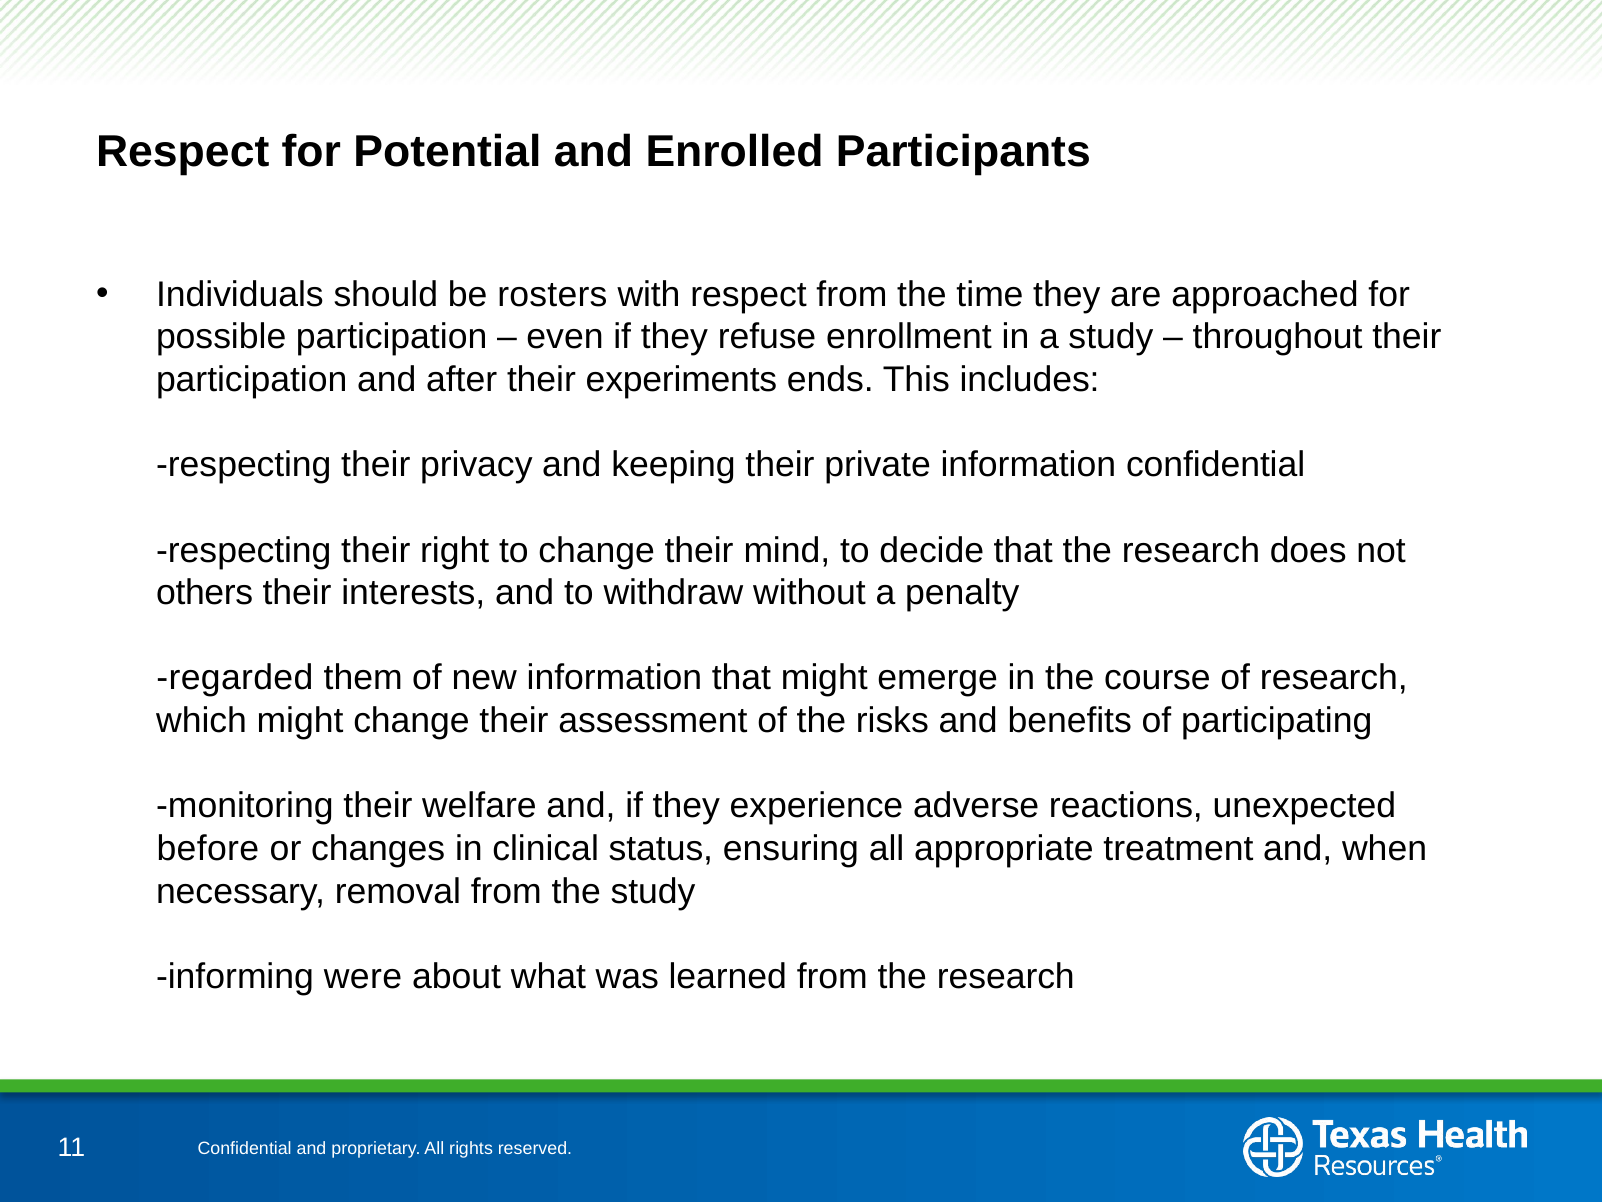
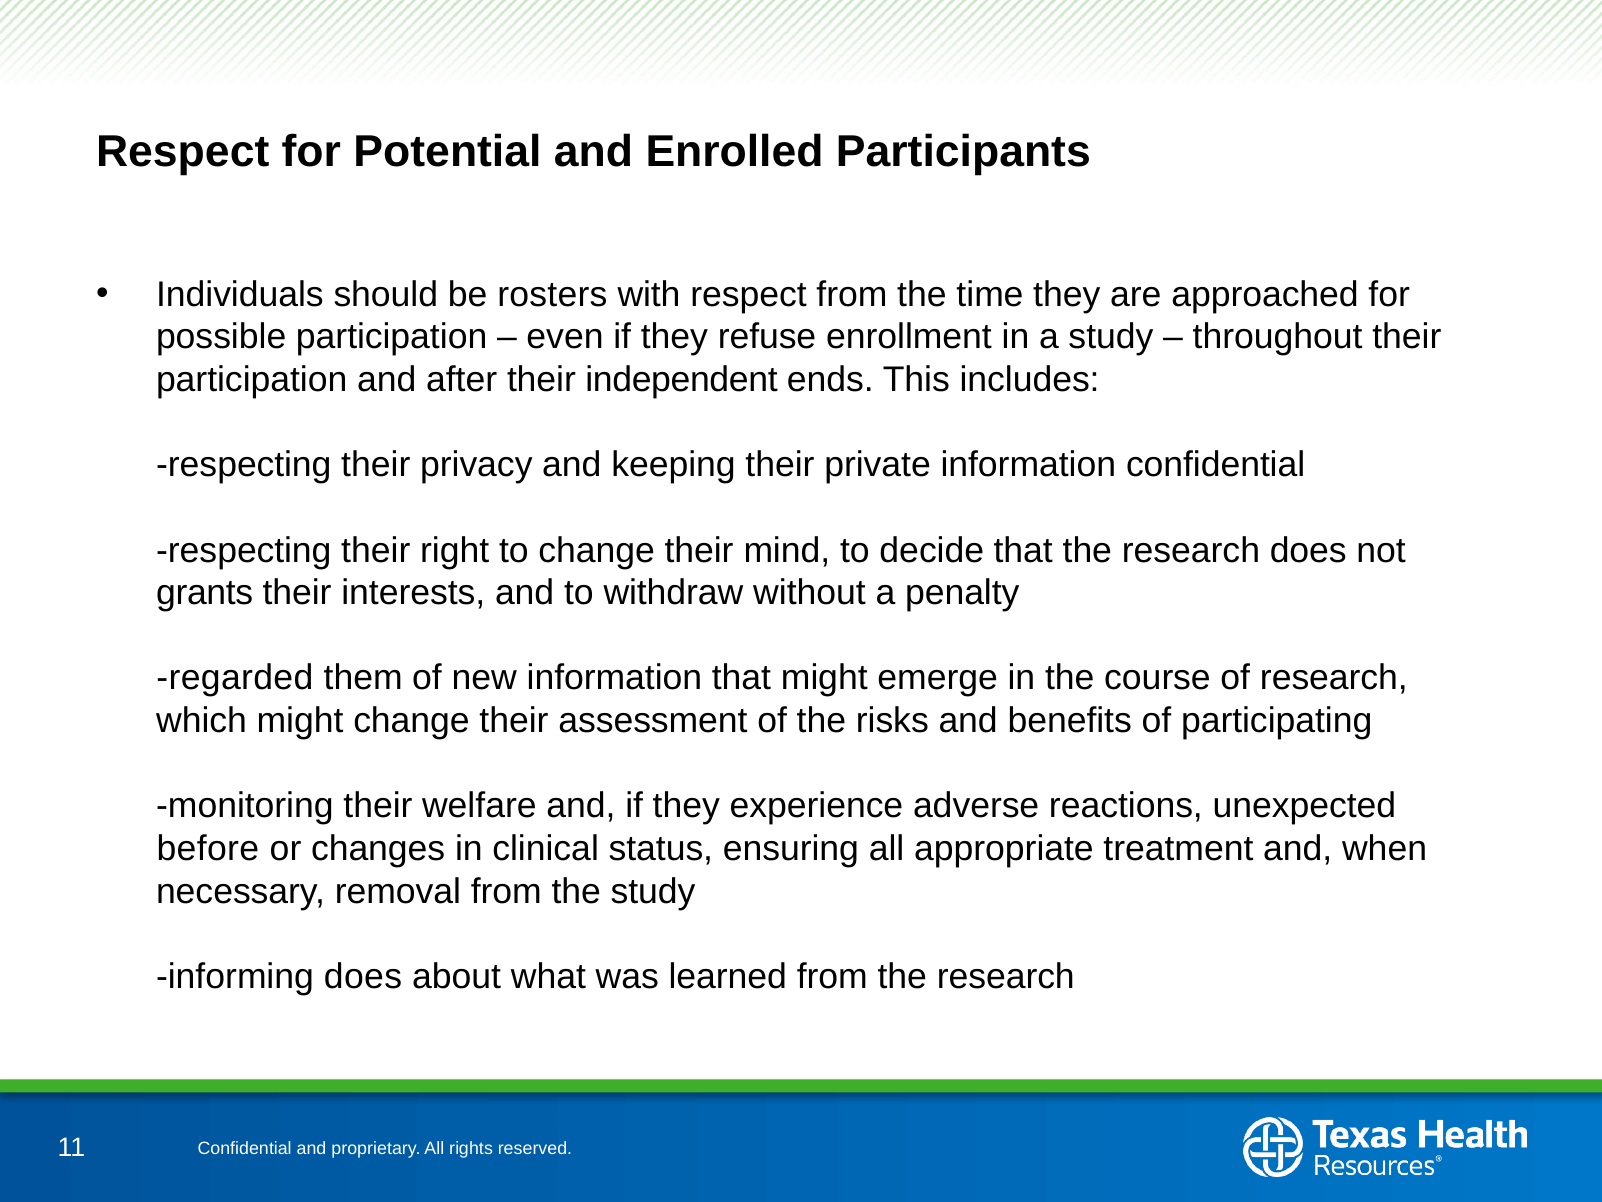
experiments: experiments -> independent
others: others -> grants
informing were: were -> does
